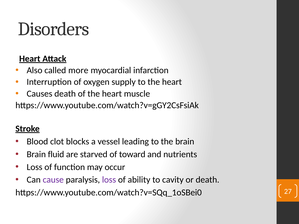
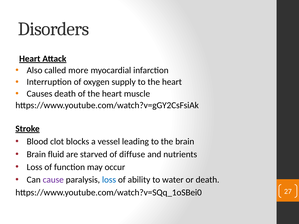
toward: toward -> diffuse
loss at (109, 180) colour: purple -> blue
cavity: cavity -> water
